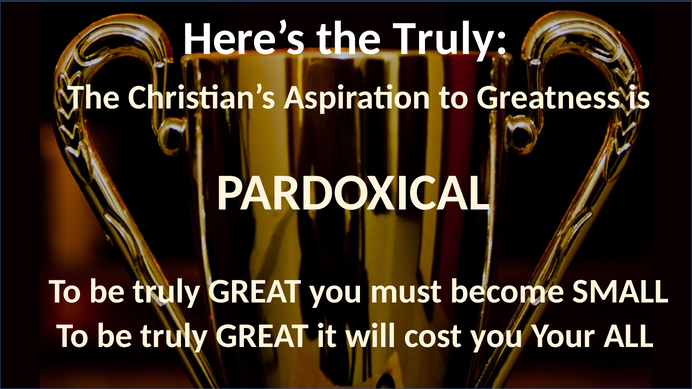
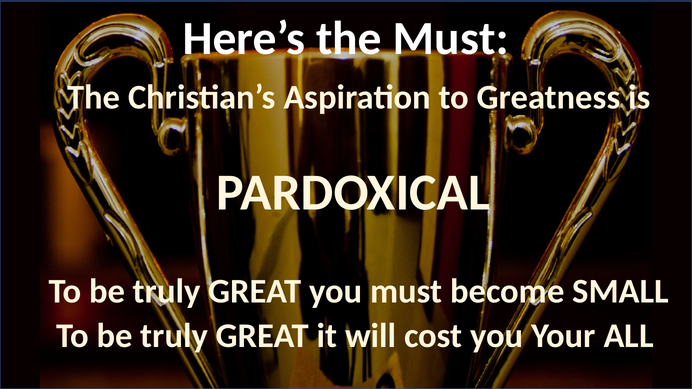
the Truly: Truly -> Must
